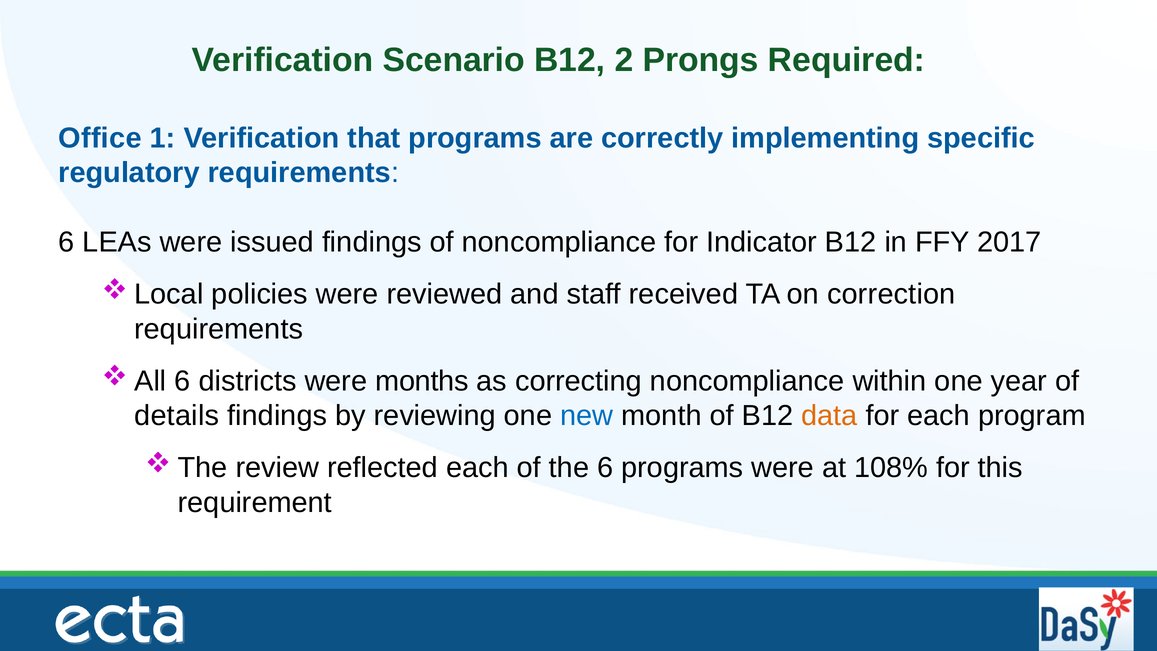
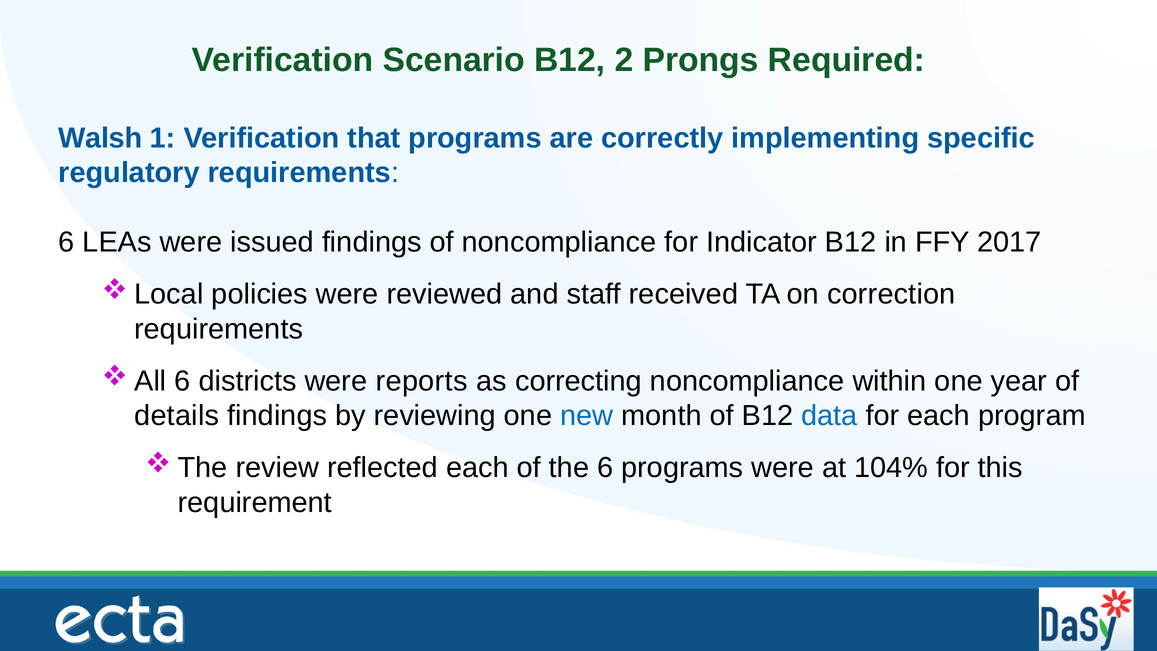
Office: Office -> Walsh
months: months -> reports
data colour: orange -> blue
108%: 108% -> 104%
